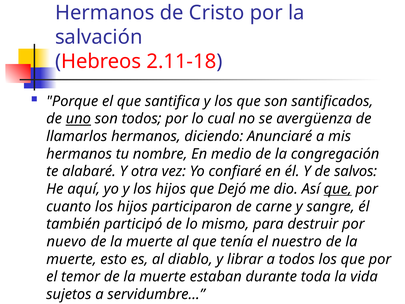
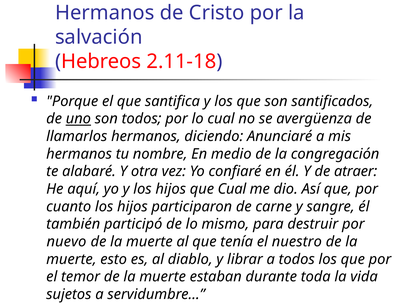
salvos: salvos -> atraer
que Dejó: Dejó -> Cual
que at (338, 189) underline: present -> none
